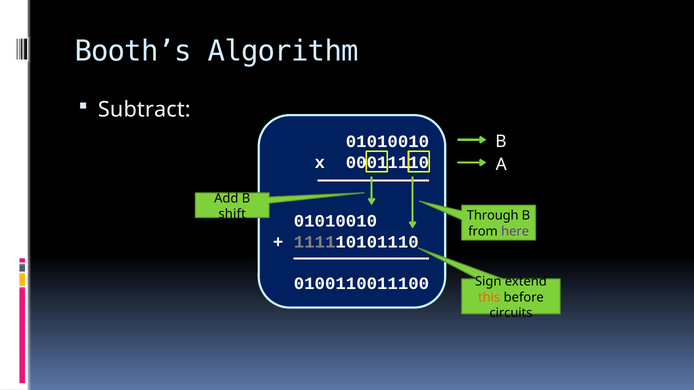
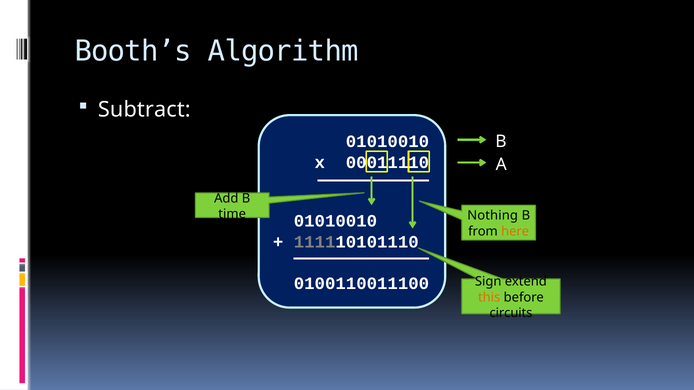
shift: shift -> time
Through: Through -> Nothing
here colour: purple -> orange
